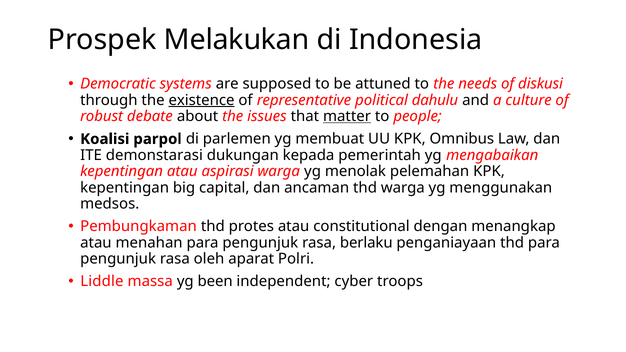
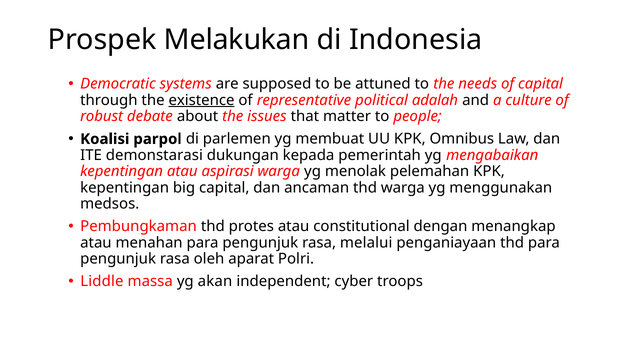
of diskusi: diskusi -> capital
dahulu: dahulu -> adalah
matter underline: present -> none
berlaku: berlaku -> melalui
been: been -> akan
